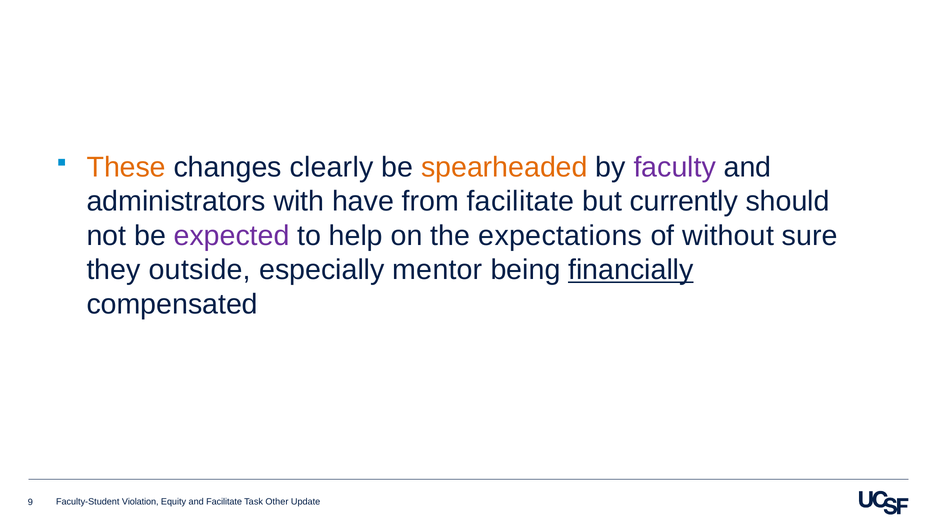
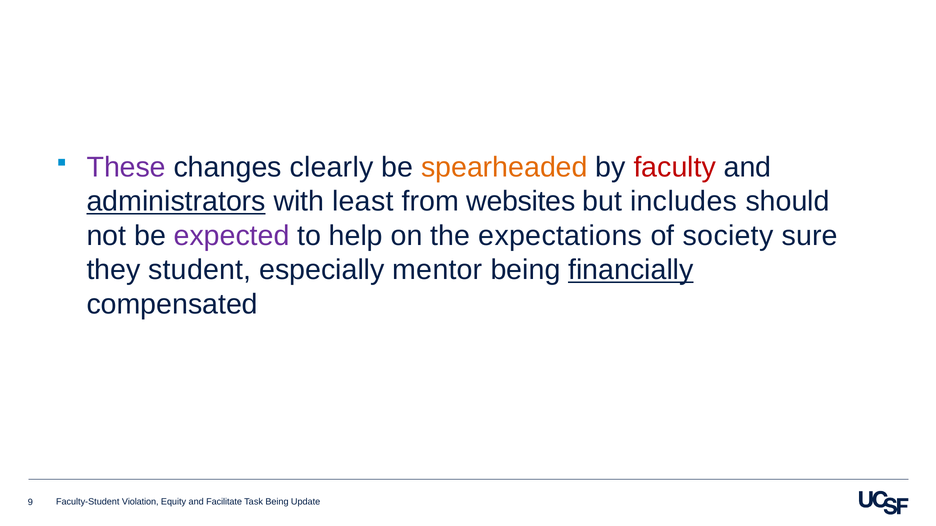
These colour: orange -> purple
faculty colour: purple -> red
administrators underline: none -> present
have: have -> least
from facilitate: facilitate -> websites
currently: currently -> includes
without: without -> society
outside: outside -> student
Task Other: Other -> Being
